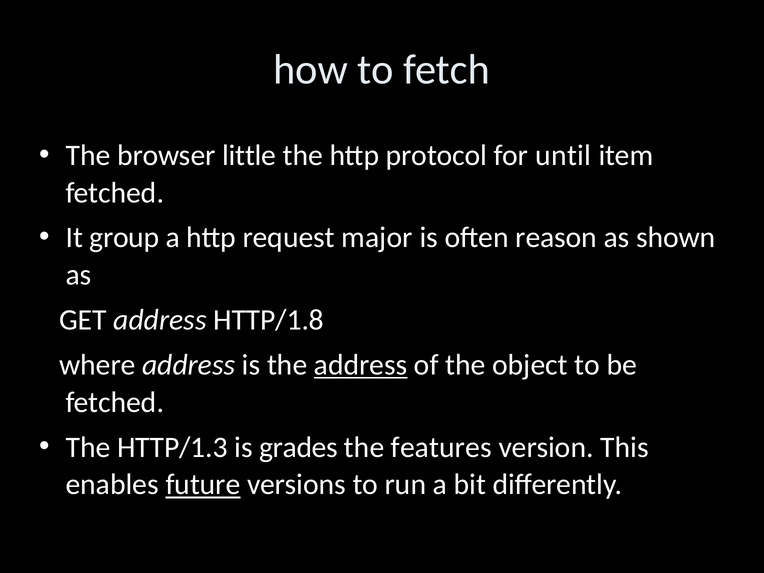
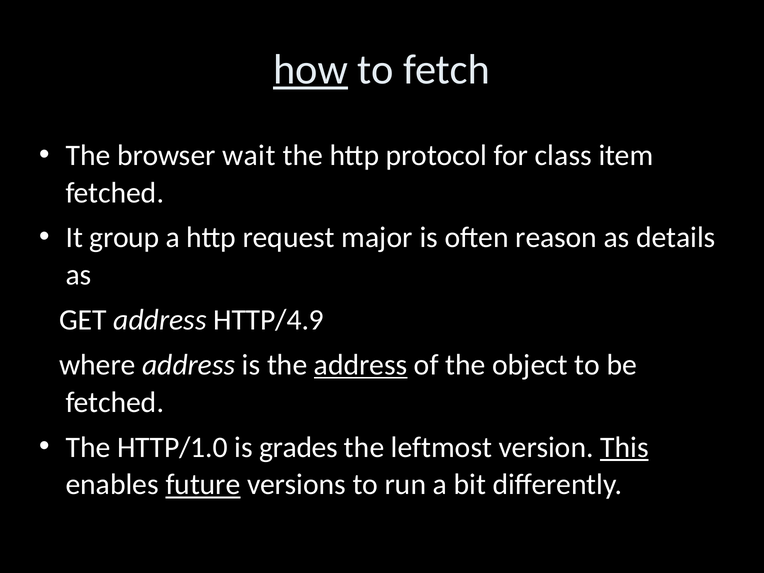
how underline: none -> present
little: little -> wait
until: until -> class
shown: shown -> details
HTTP/1.8: HTTP/1.8 -> HTTP/4.9
HTTP/1.3: HTTP/1.3 -> HTTP/1.0
features: features -> leftmost
This underline: none -> present
